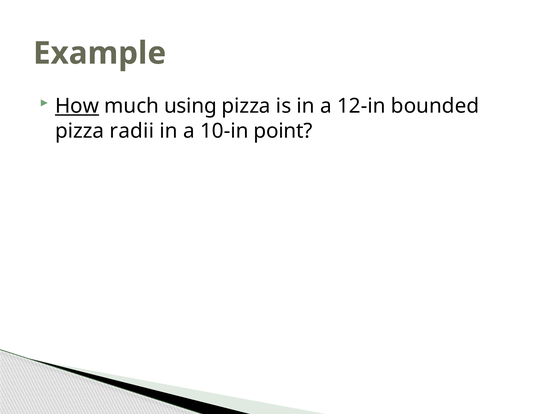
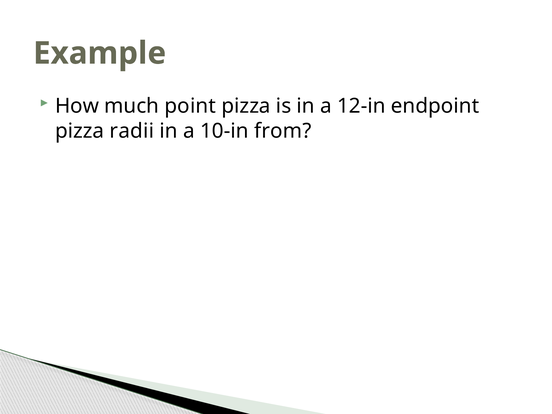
How underline: present -> none
using: using -> point
bounded: bounded -> endpoint
point: point -> from
